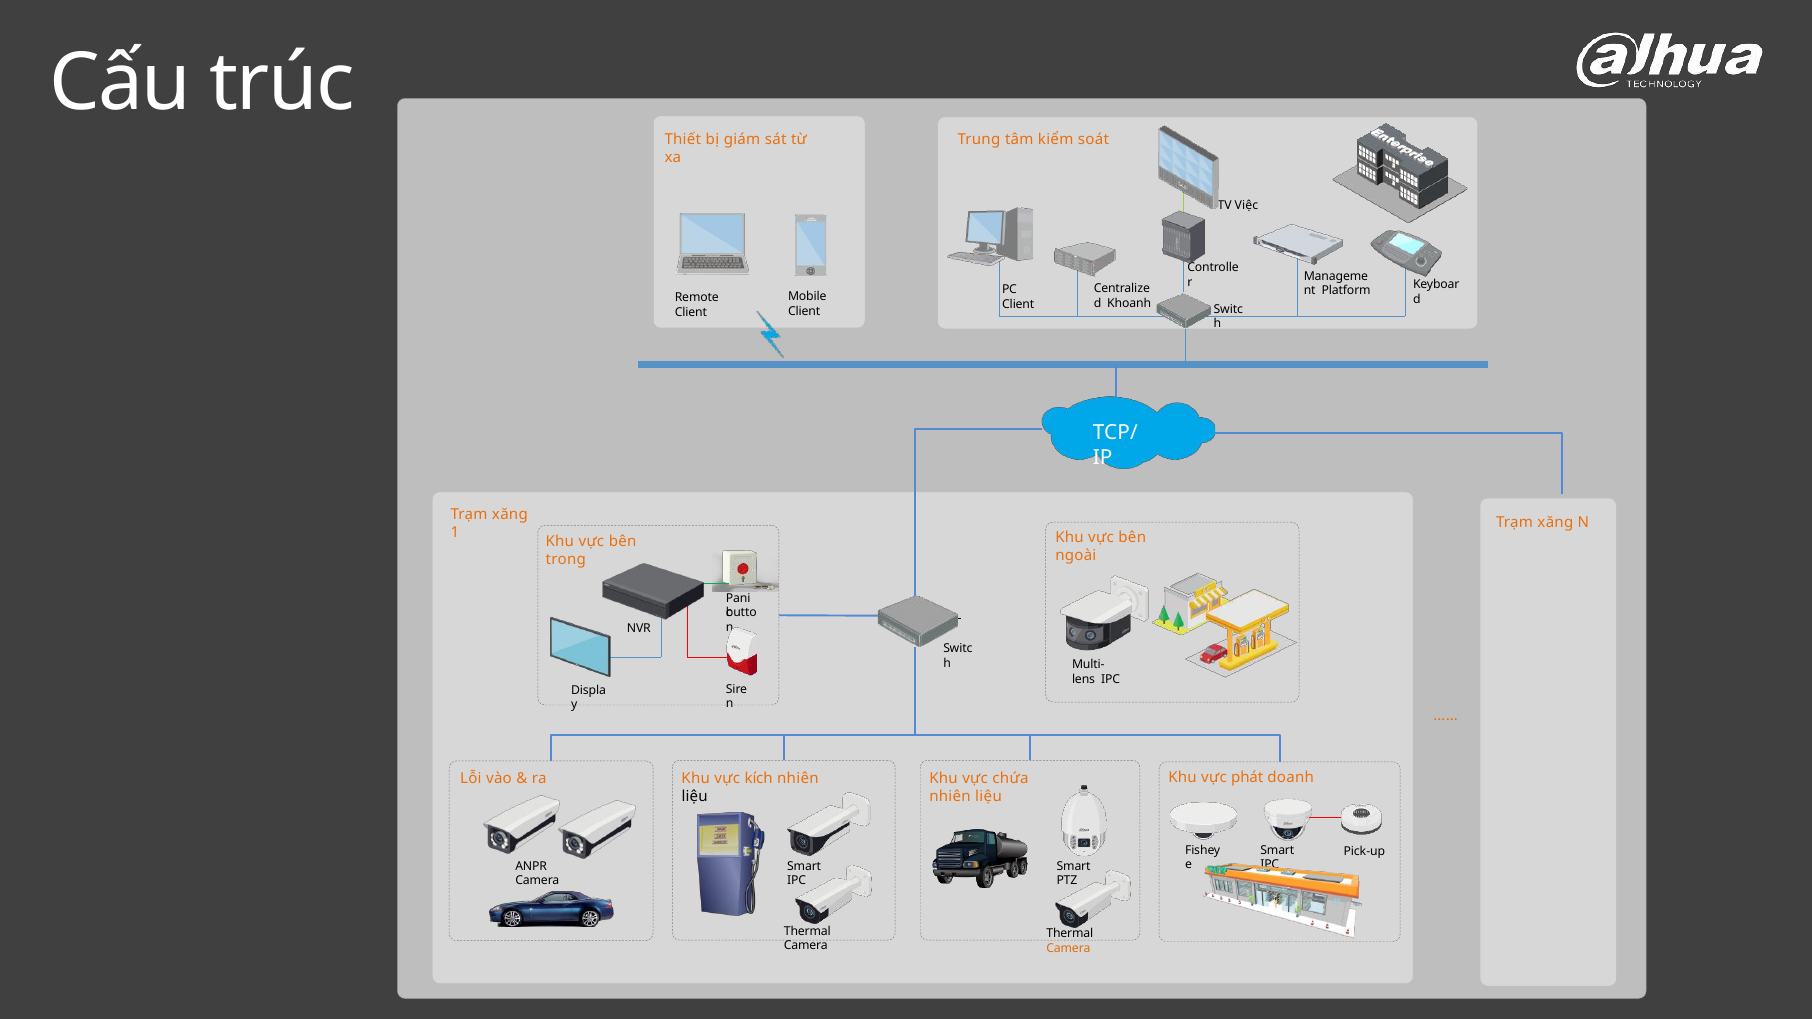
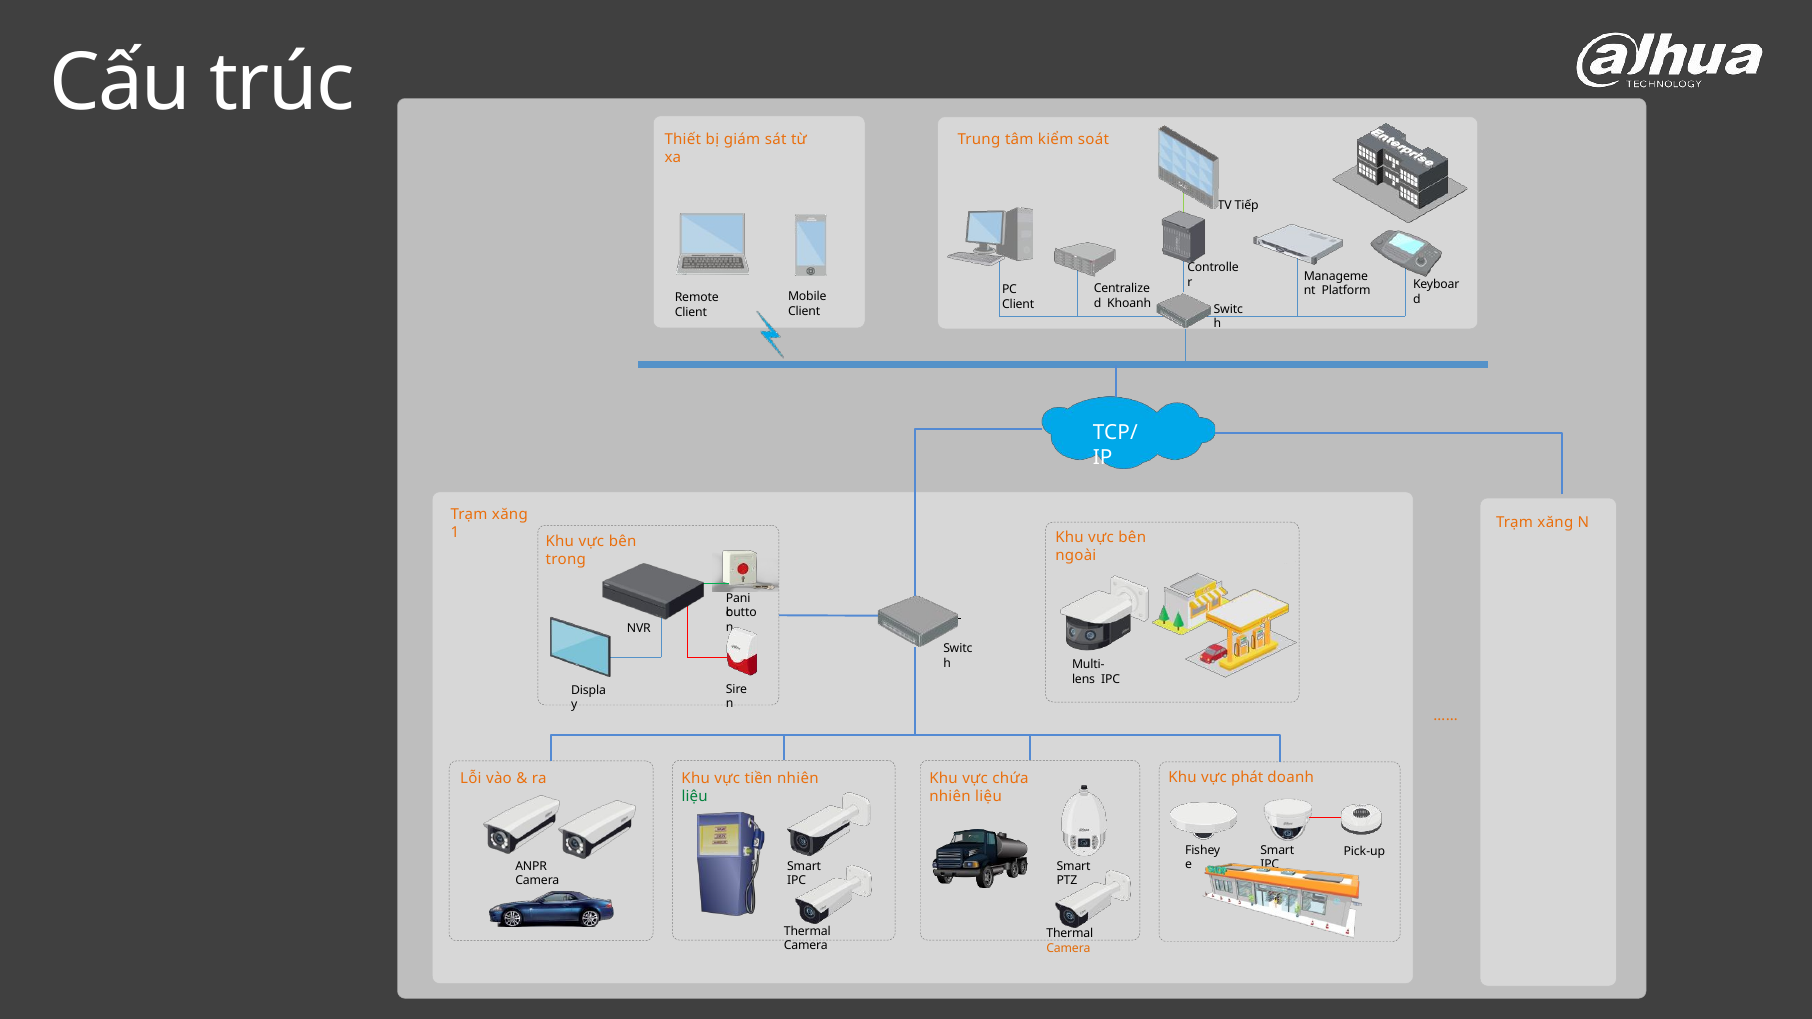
Việc: Việc -> Tiếp
kích: kích -> tiền
liệu at (695, 797) colour: black -> green
